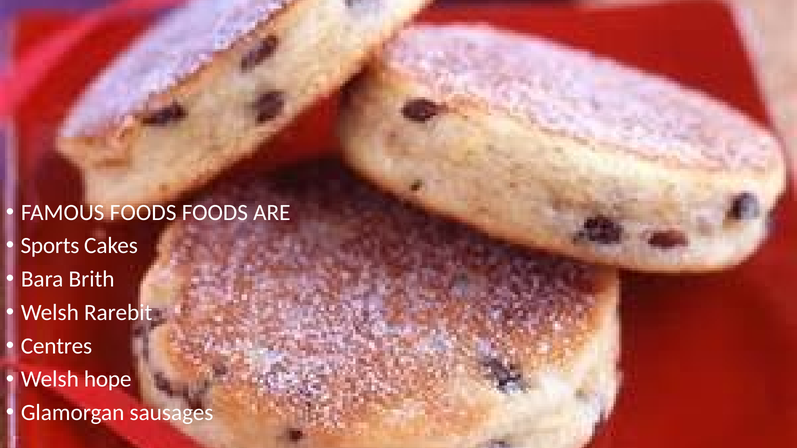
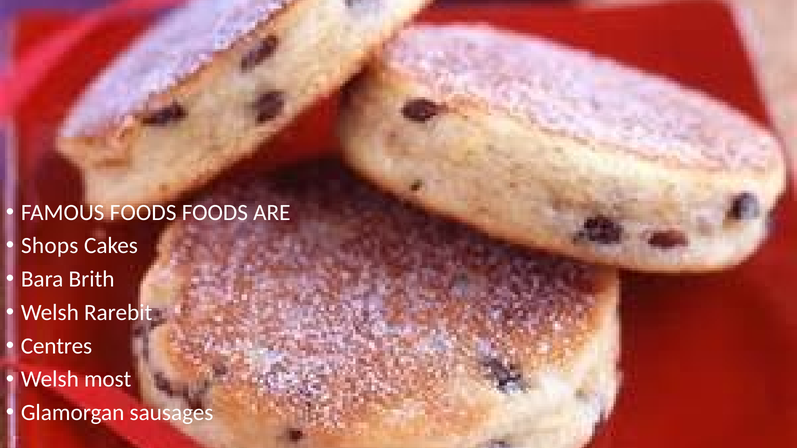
Sports: Sports -> Shops
hope: hope -> most
